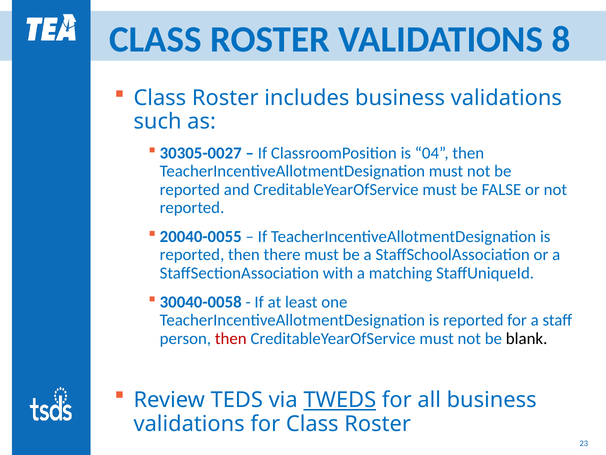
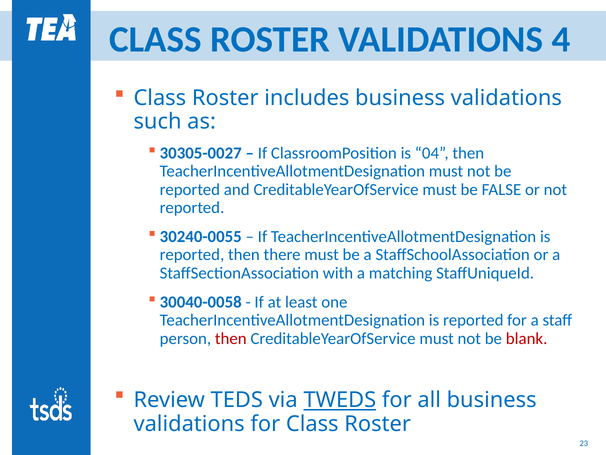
8: 8 -> 4
20040-0055: 20040-0055 -> 30240-0055
blank colour: black -> red
